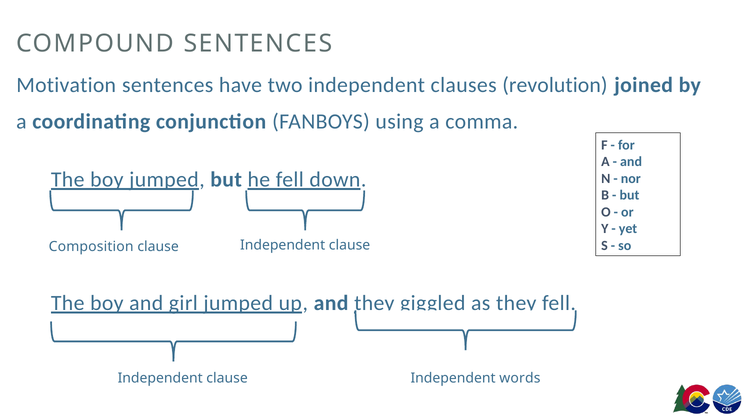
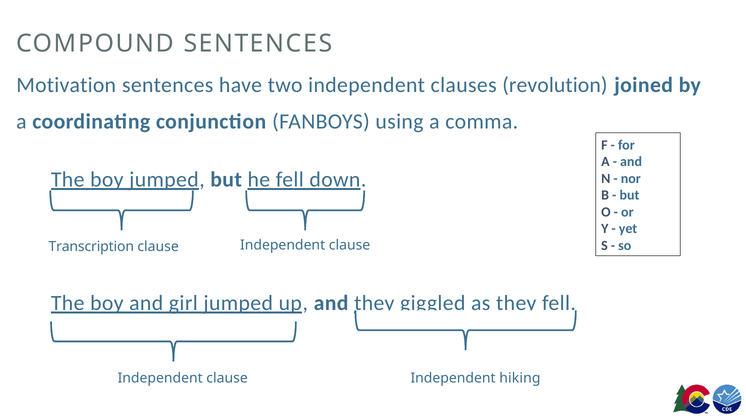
Composition: Composition -> Transcription
words: words -> hiking
